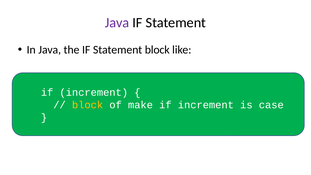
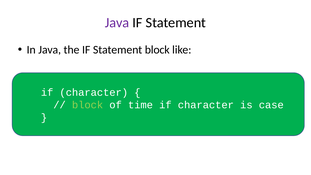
increment at (94, 92): increment -> character
block at (88, 105) colour: yellow -> light green
make: make -> time
increment at (206, 105): increment -> character
